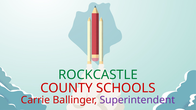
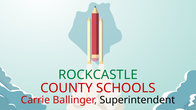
Superintendent colour: purple -> black
